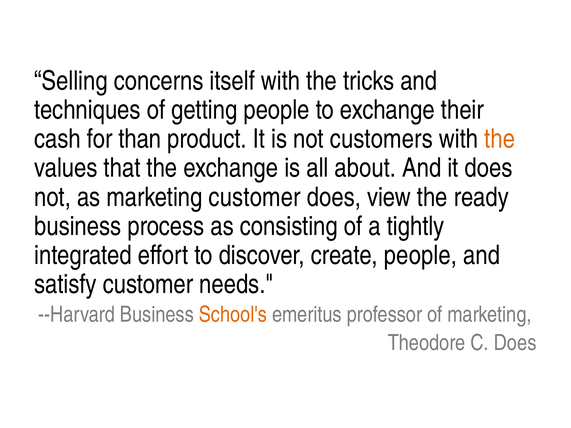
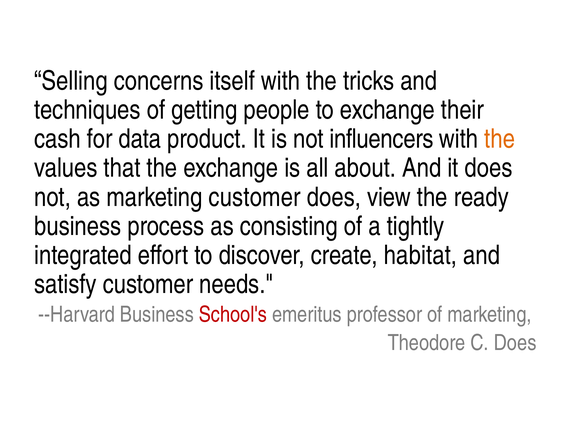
than: than -> data
customers: customers -> influencers
create people: people -> habitat
School's colour: orange -> red
